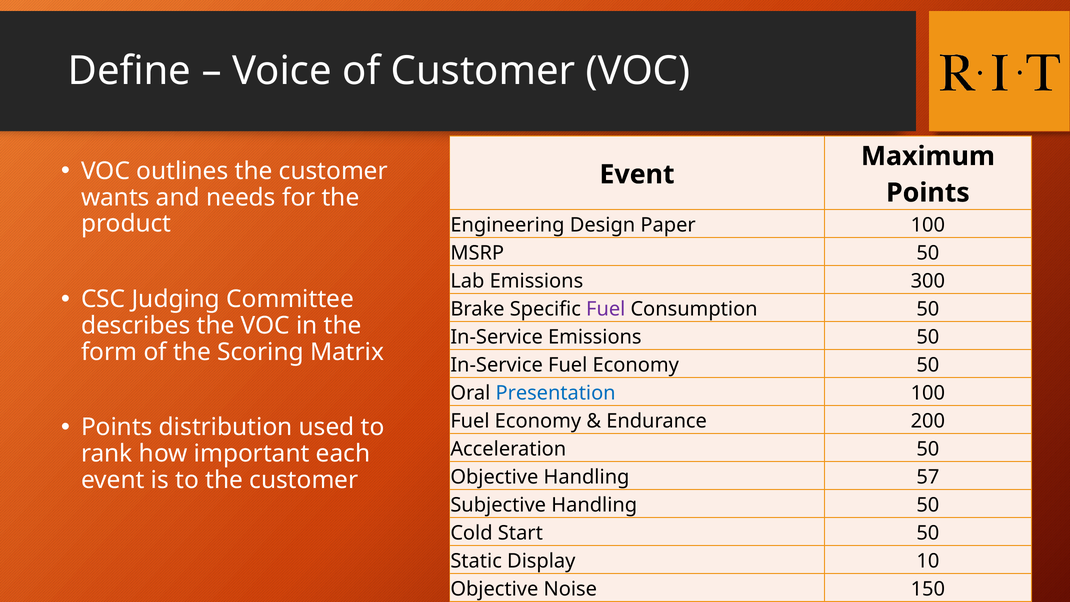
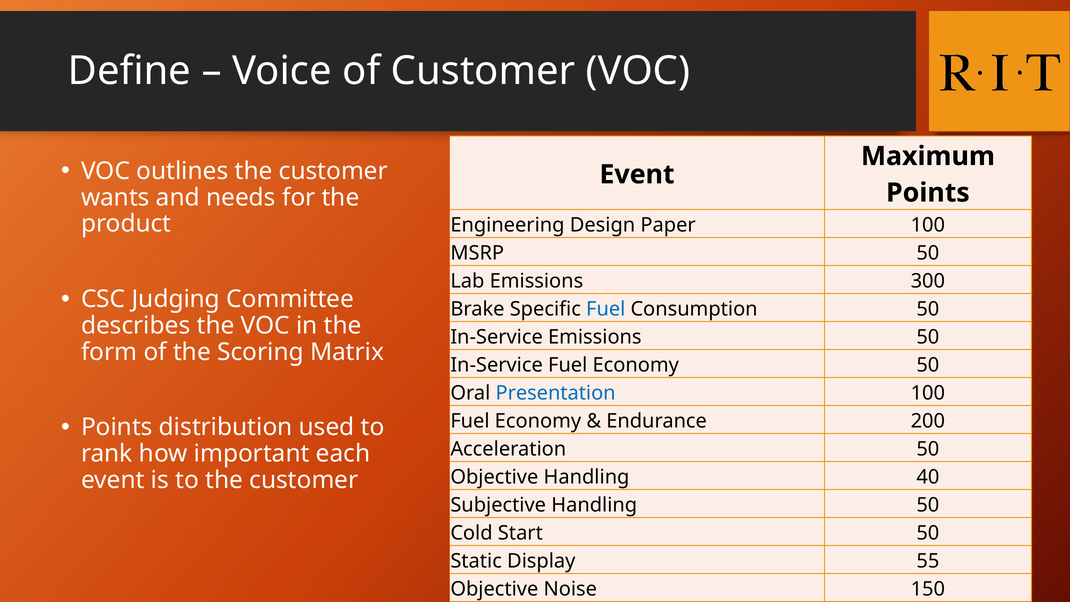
Fuel at (606, 309) colour: purple -> blue
57: 57 -> 40
10: 10 -> 55
